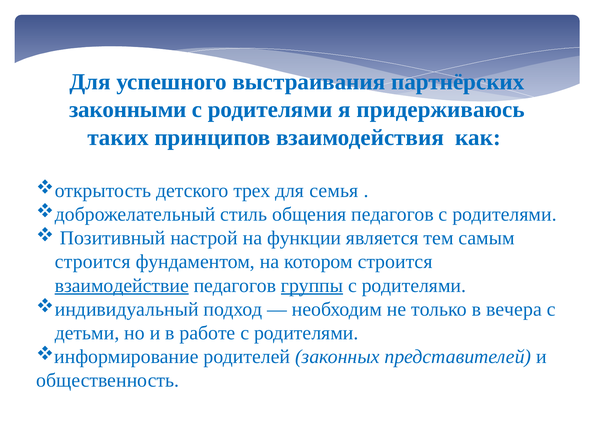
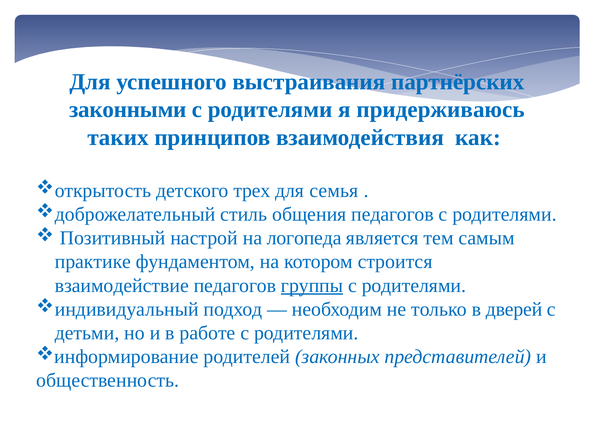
функции: функции -> логопеда
строится at (93, 262): строится -> практике
взаимодействие underline: present -> none
вечера: вечера -> дверей
